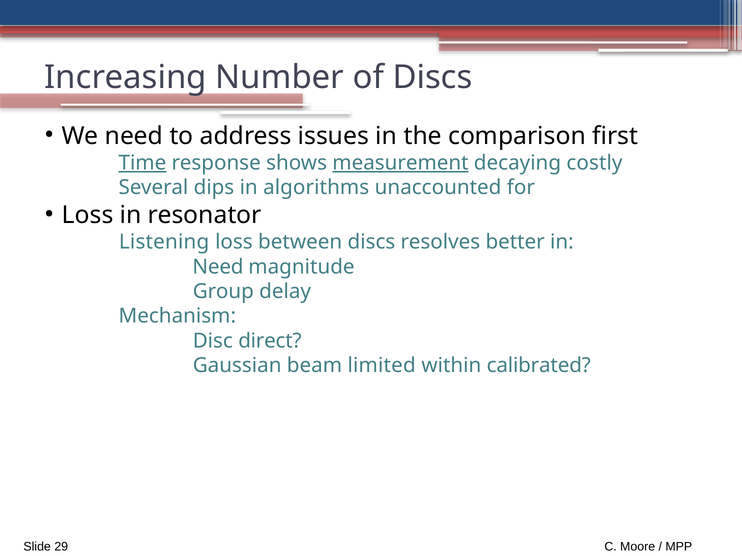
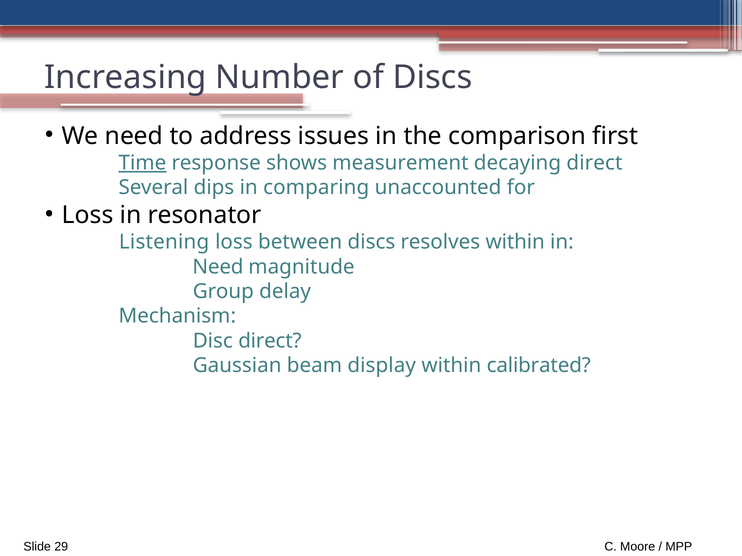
measurement underline: present -> none
decaying costly: costly -> direct
algorithms: algorithms -> comparing
resolves better: better -> within
limited: limited -> display
